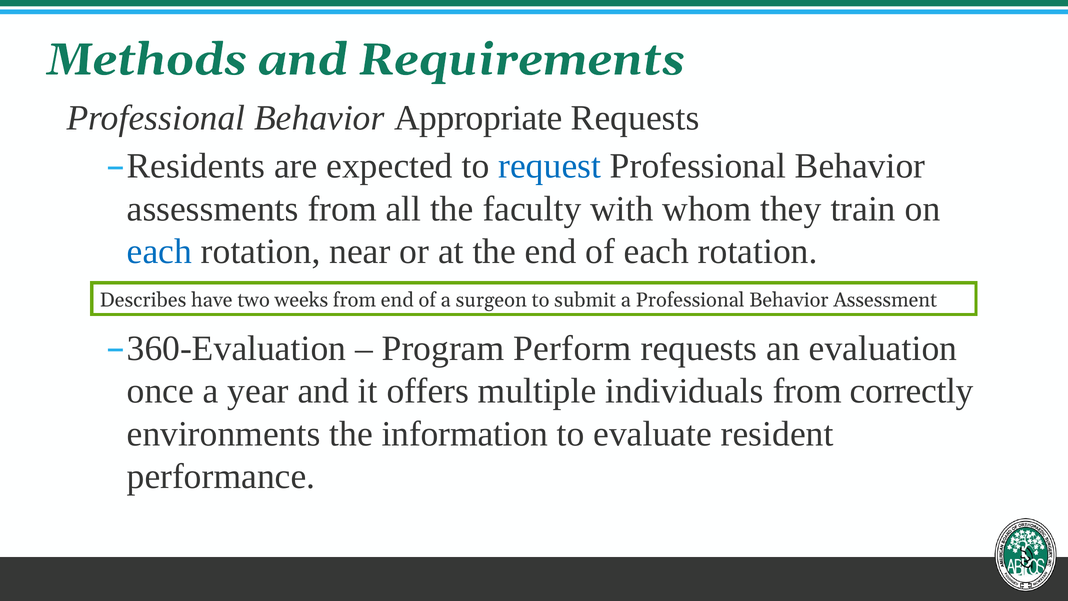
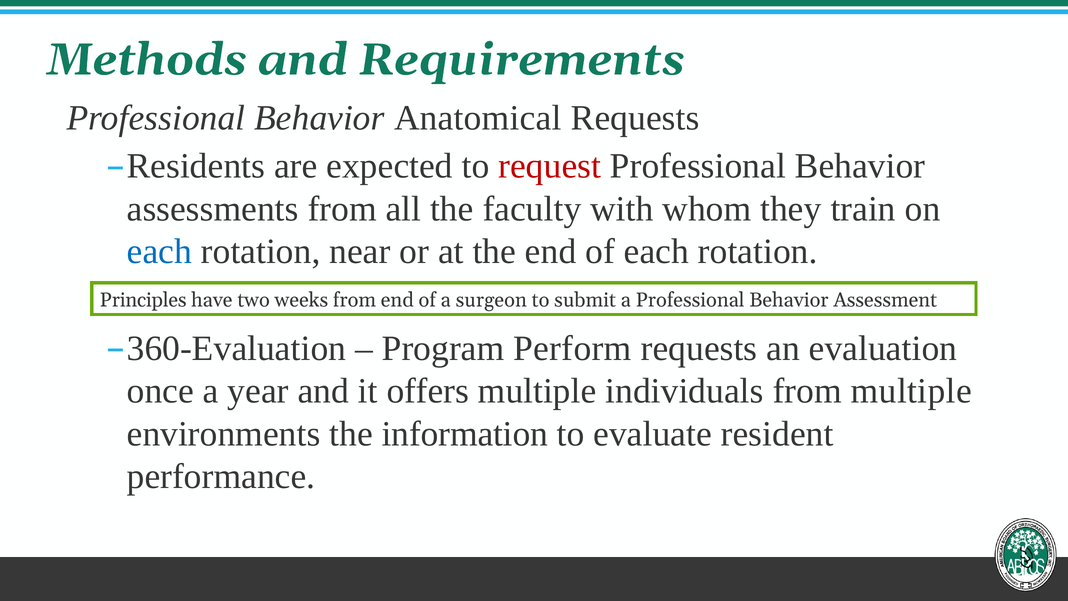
Appropriate: Appropriate -> Anatomical
request colour: blue -> red
Describes: Describes -> Principles
from correctly: correctly -> multiple
